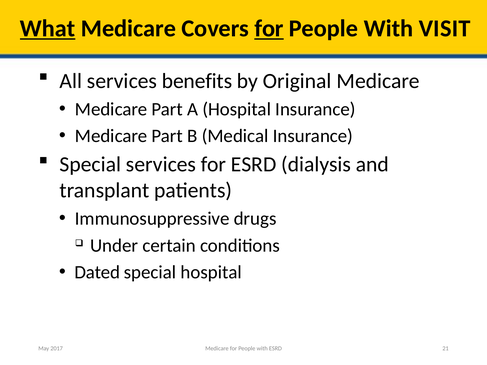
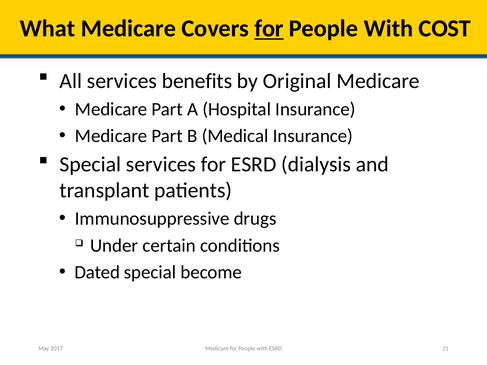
What underline: present -> none
VISIT: VISIT -> COST
special hospital: hospital -> become
